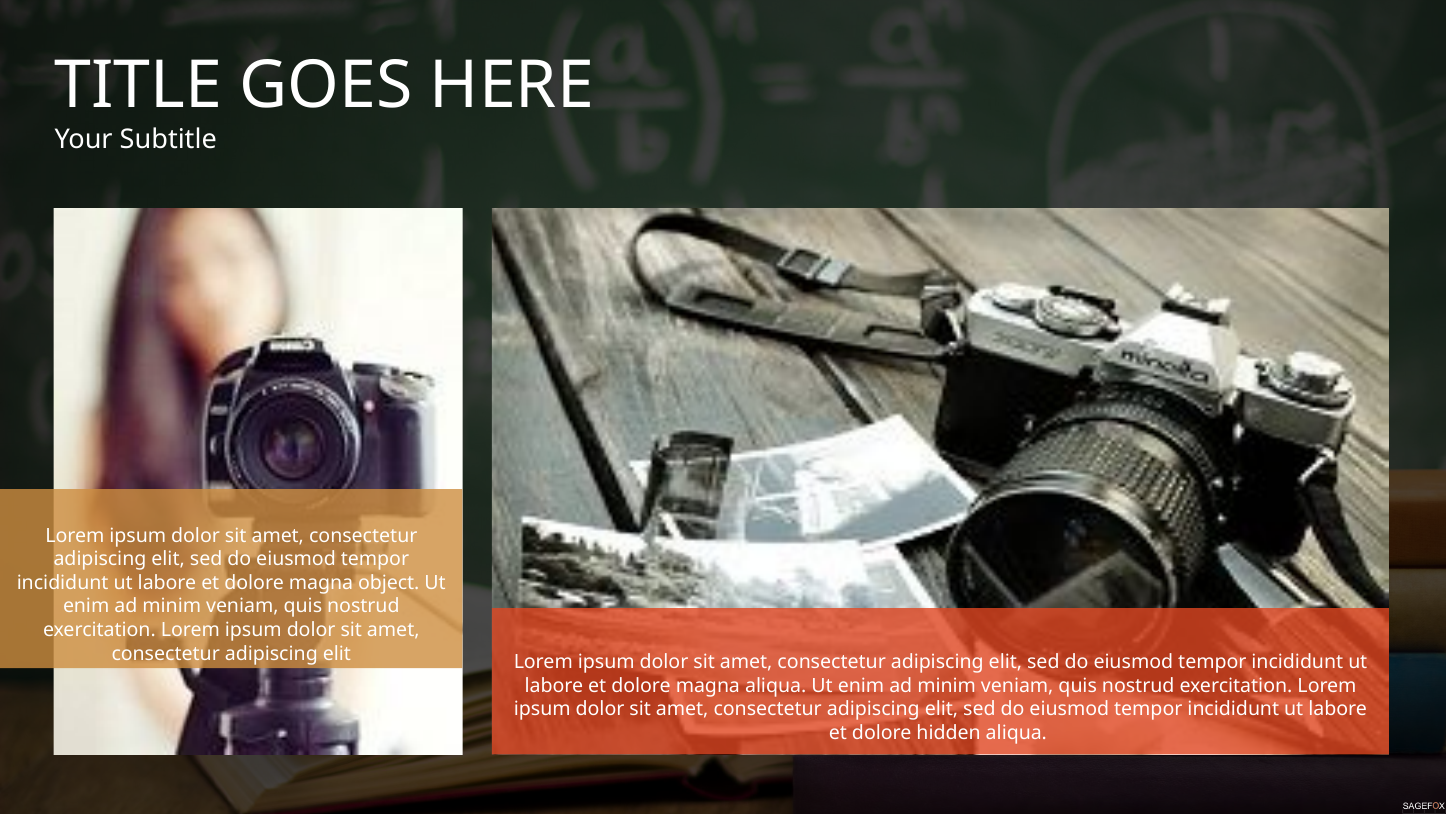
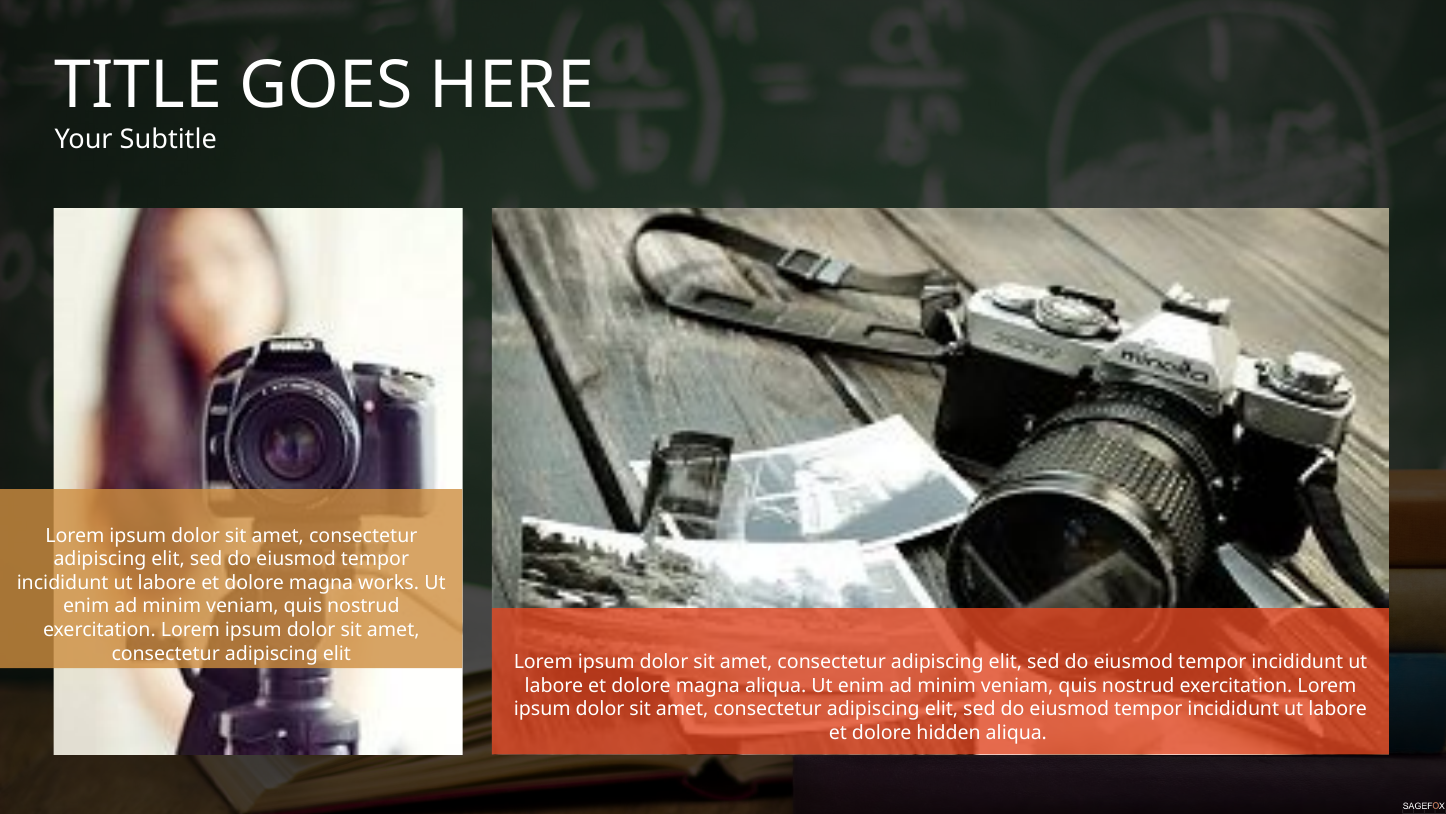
object: object -> works
